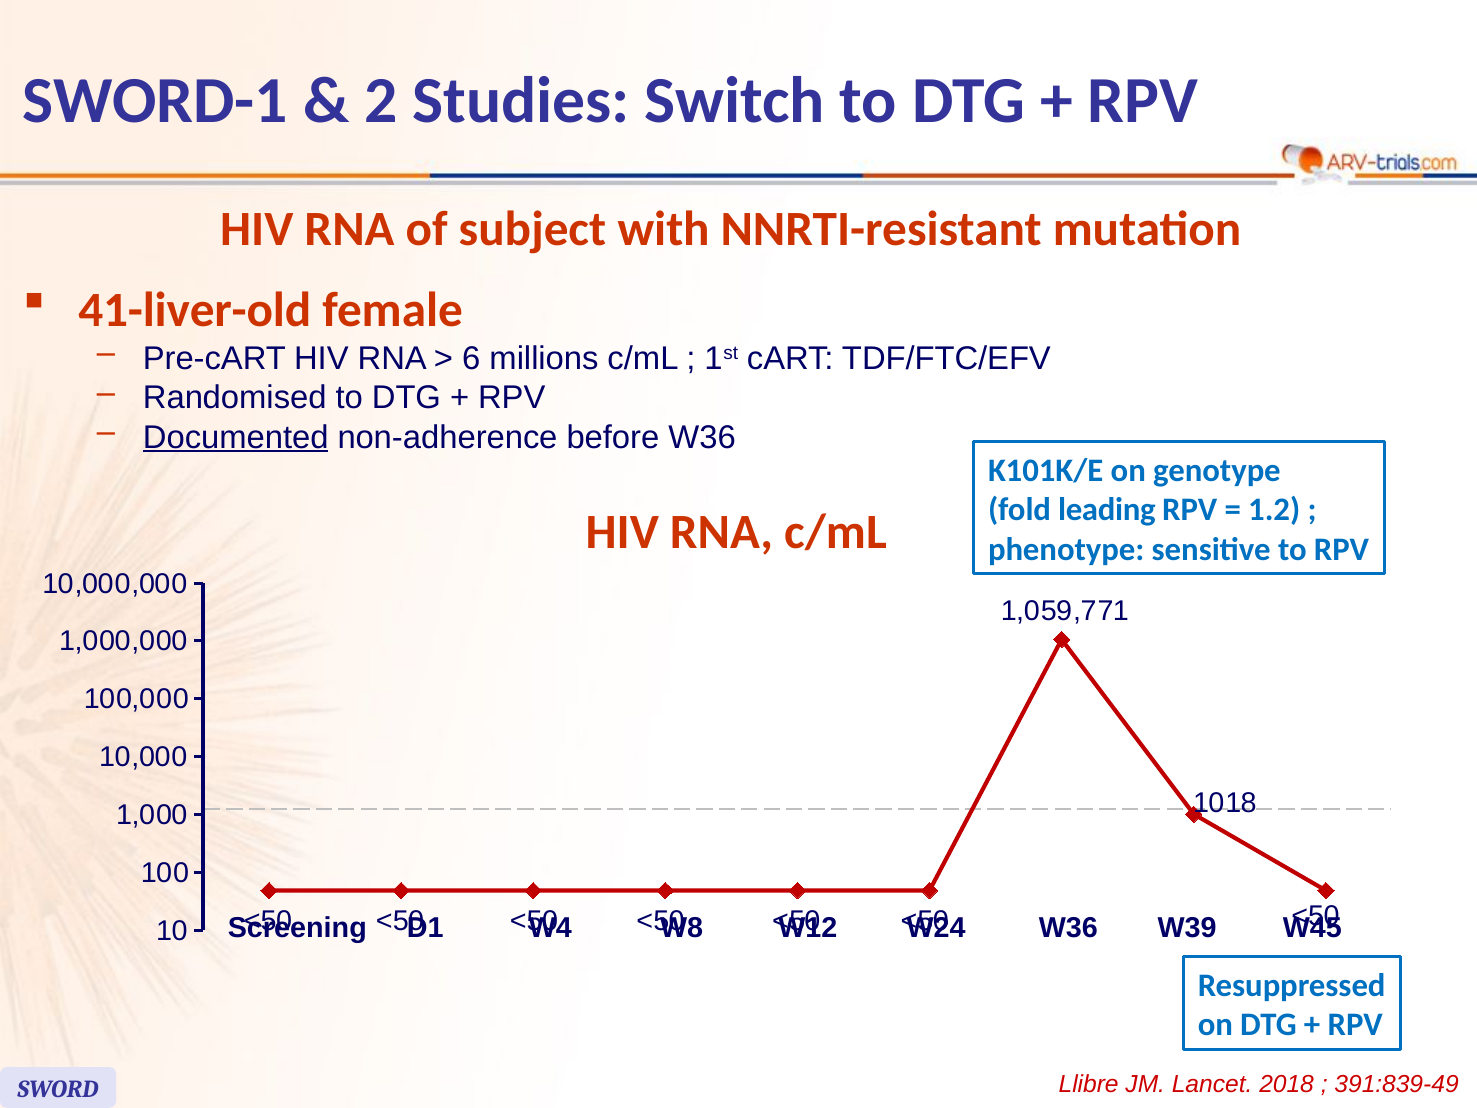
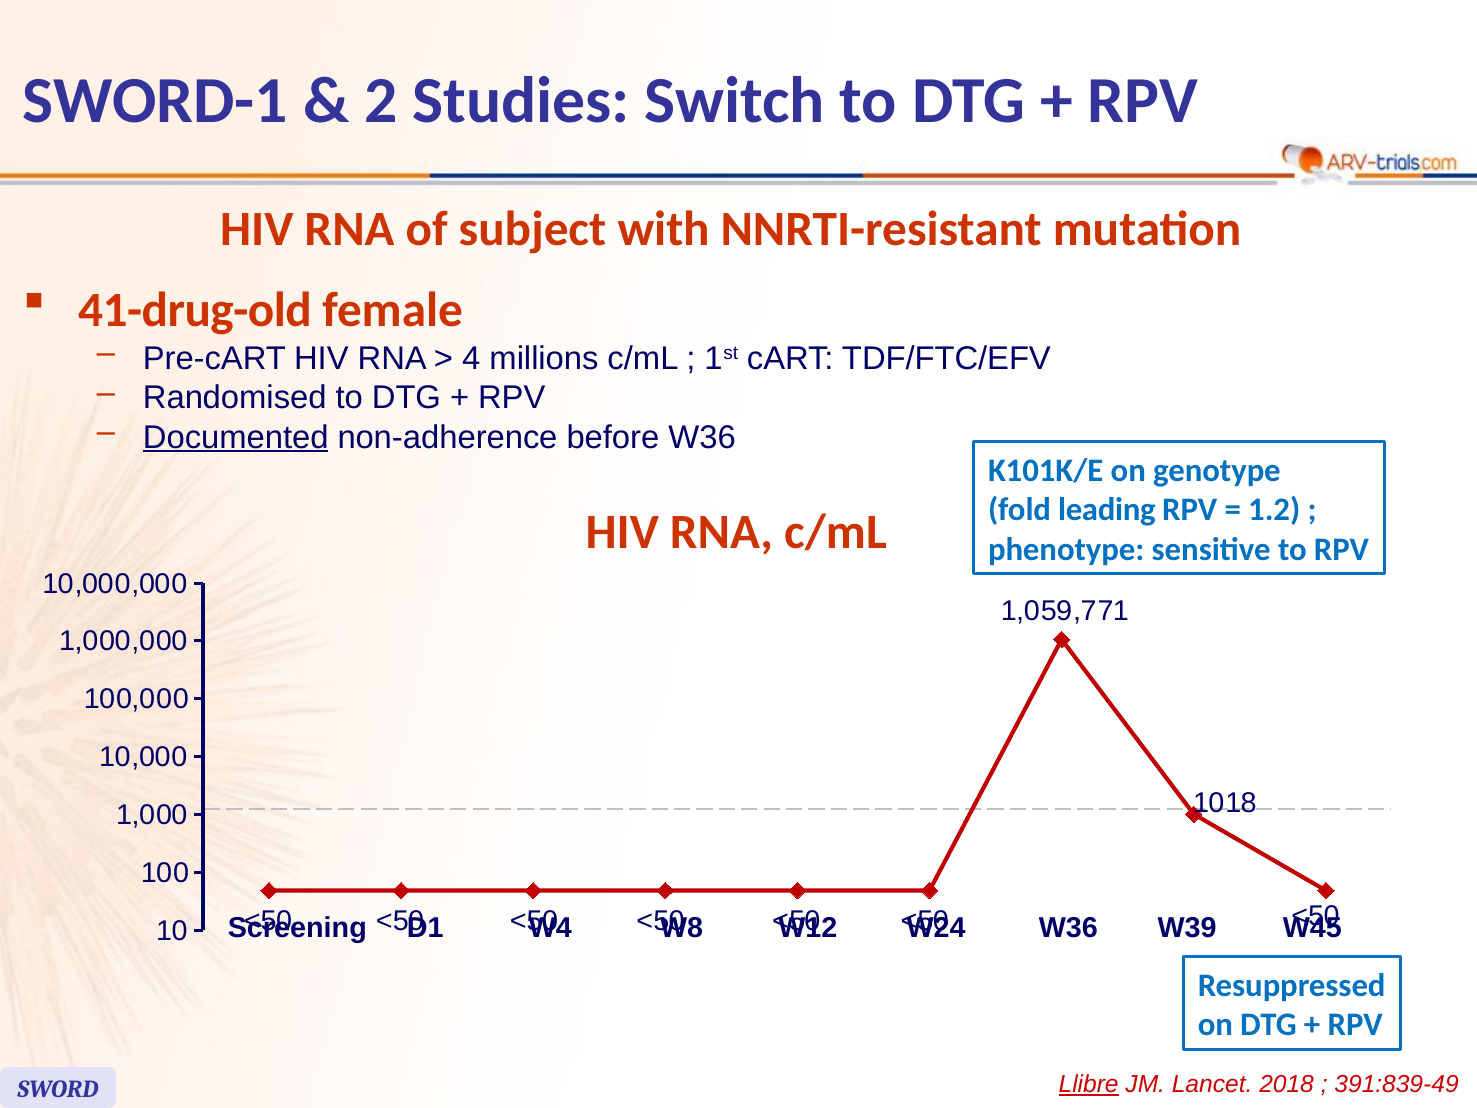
41-liver-old: 41-liver-old -> 41-drug-old
6: 6 -> 4
Llibre underline: none -> present
